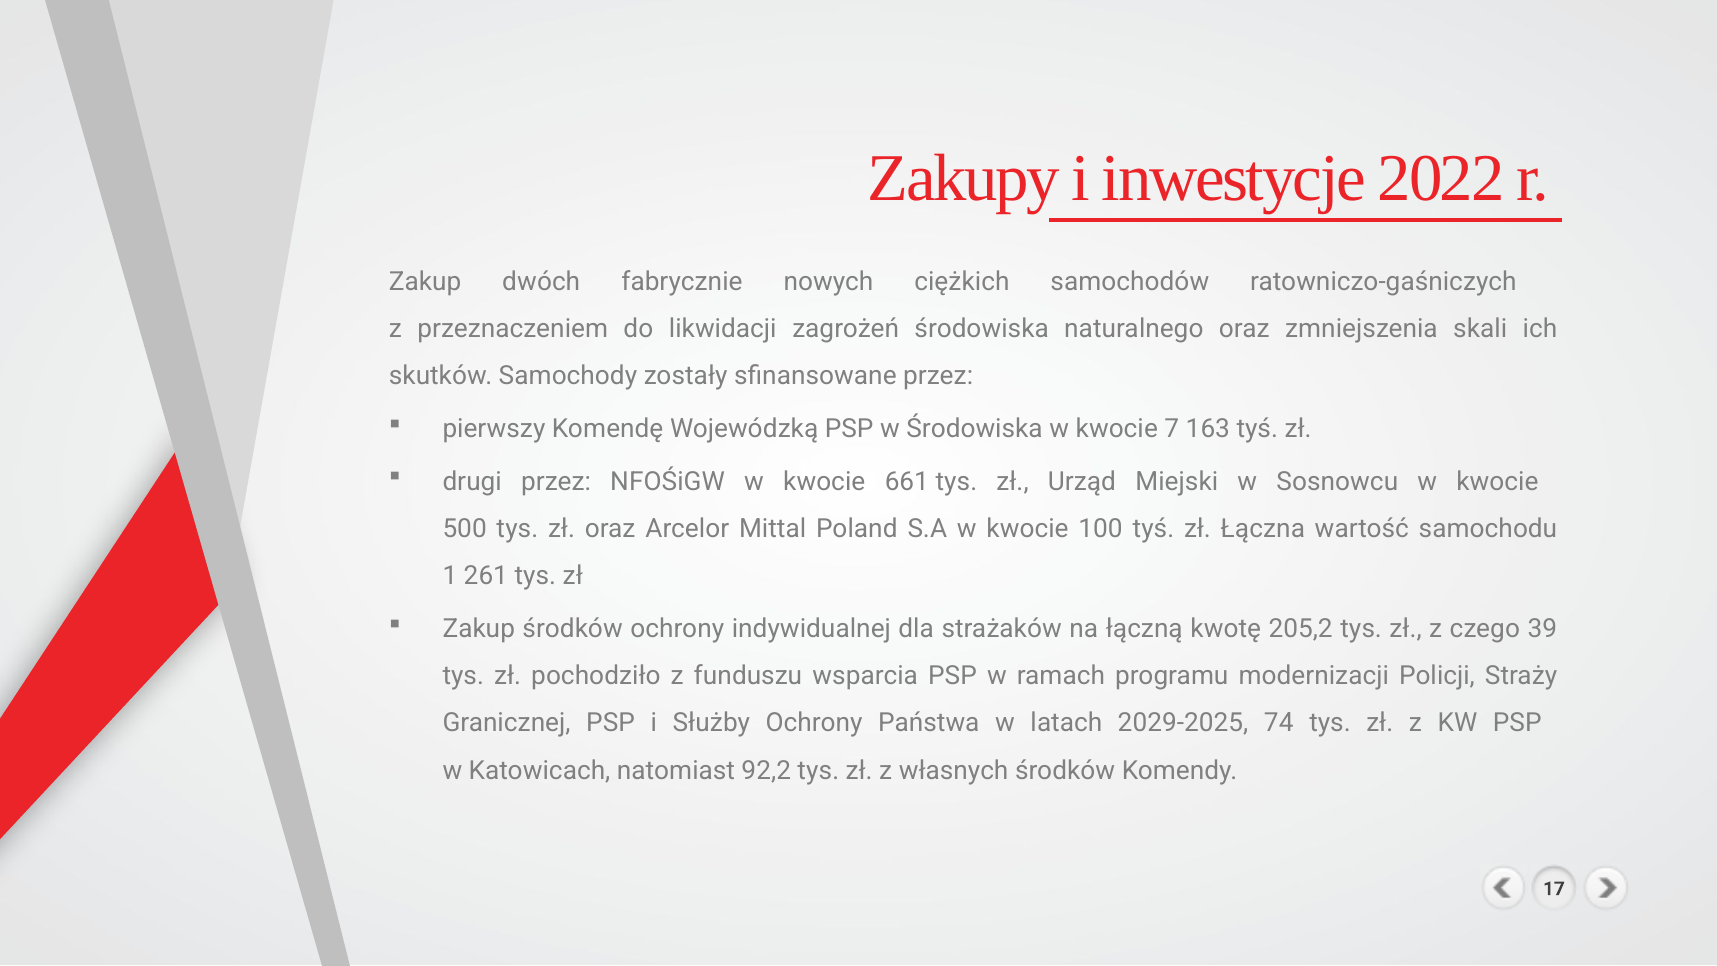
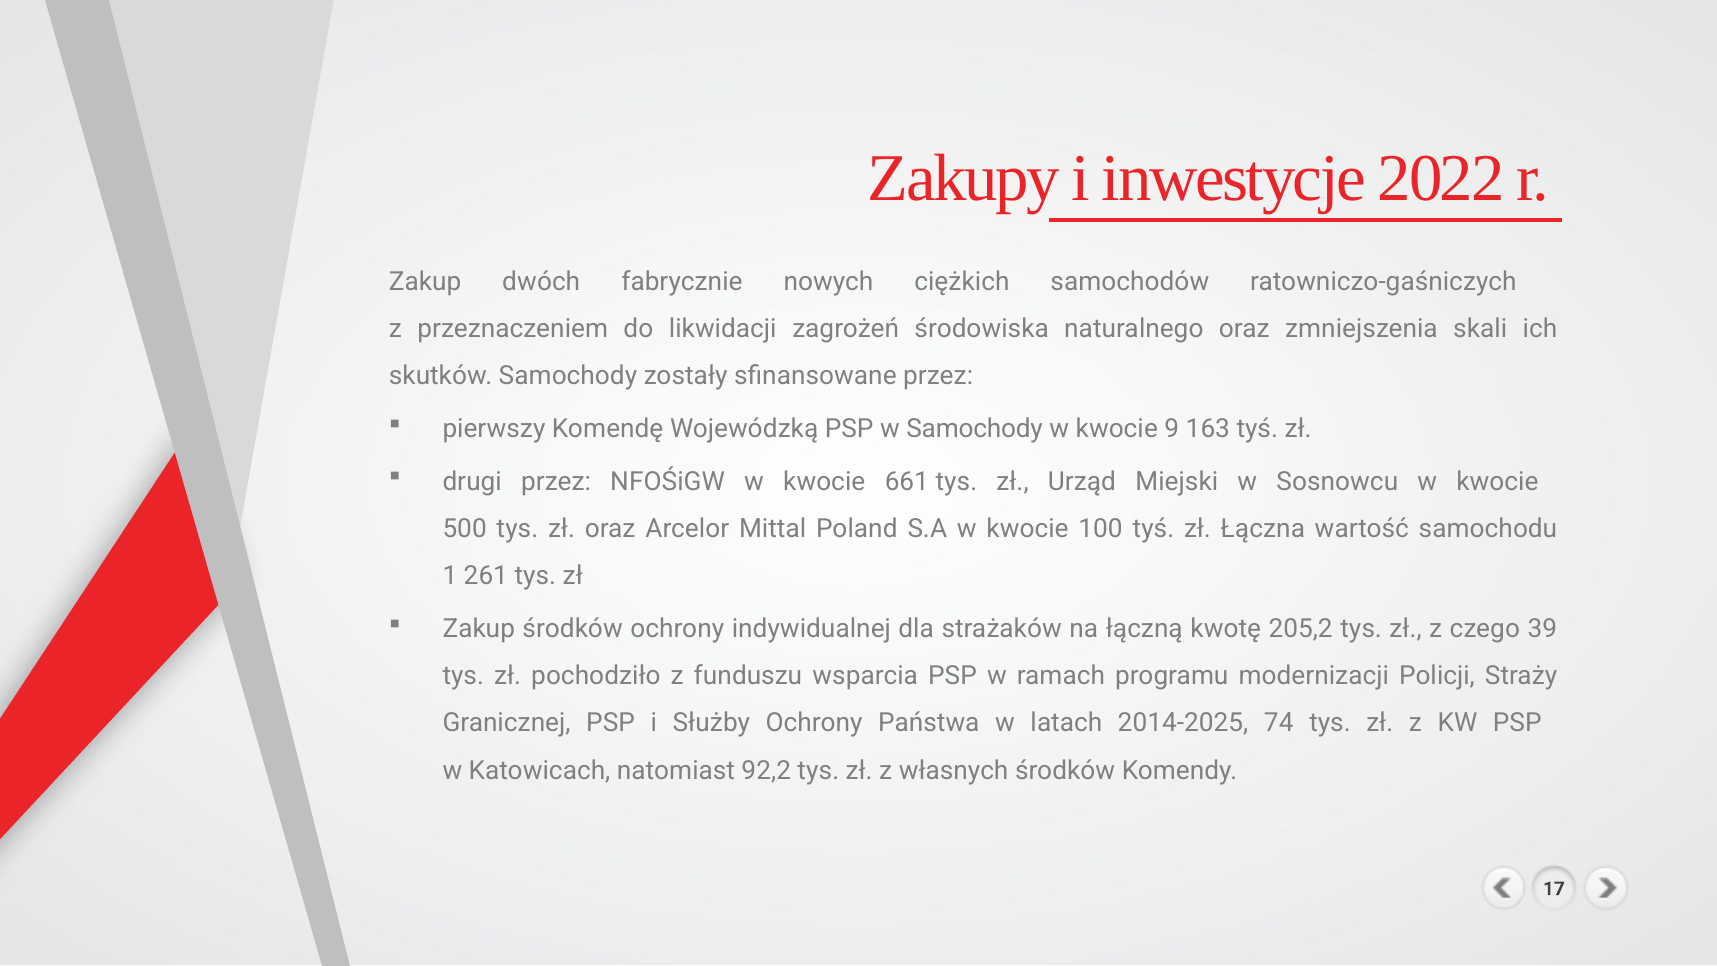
w Środowiska: Środowiska -> Samochody
7: 7 -> 9
2029-2025: 2029-2025 -> 2014-2025
